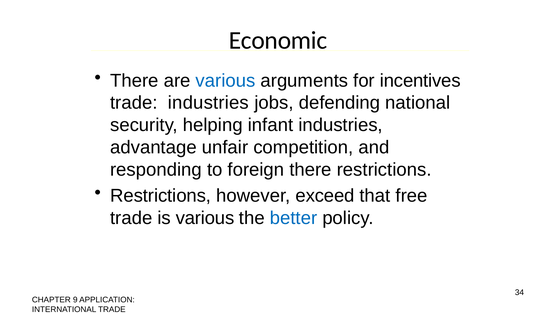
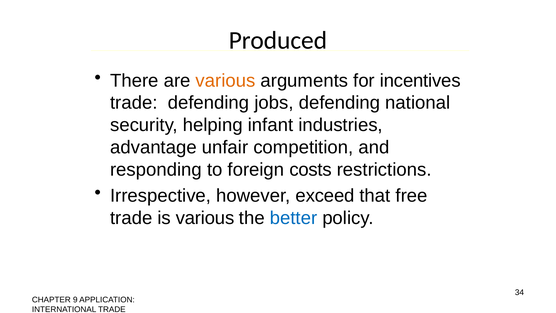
Economic: Economic -> Produced
various at (225, 81) colour: blue -> orange
trade industries: industries -> defending
foreign there: there -> costs
Restrictions at (161, 195): Restrictions -> Irrespective
